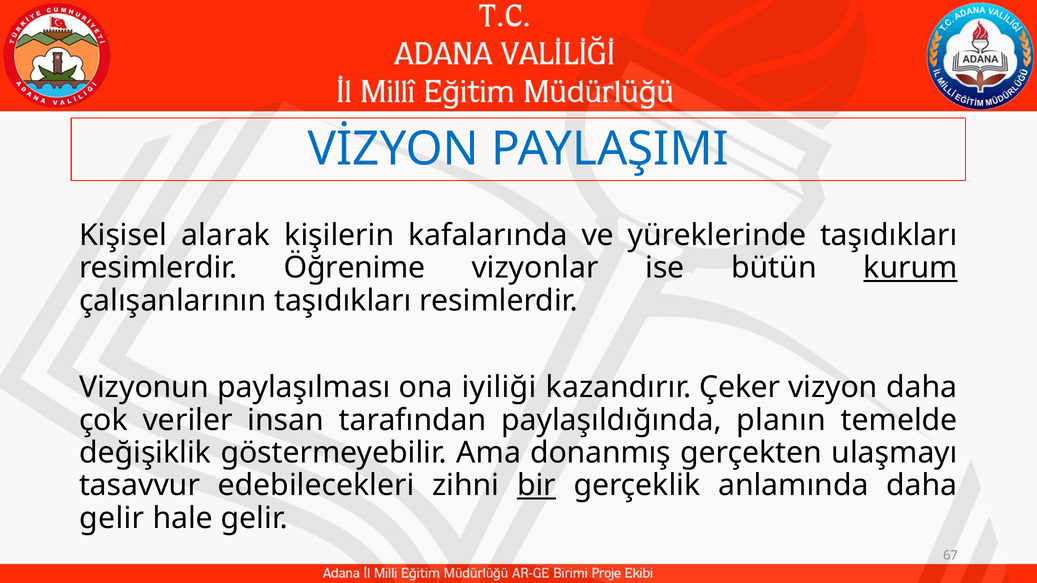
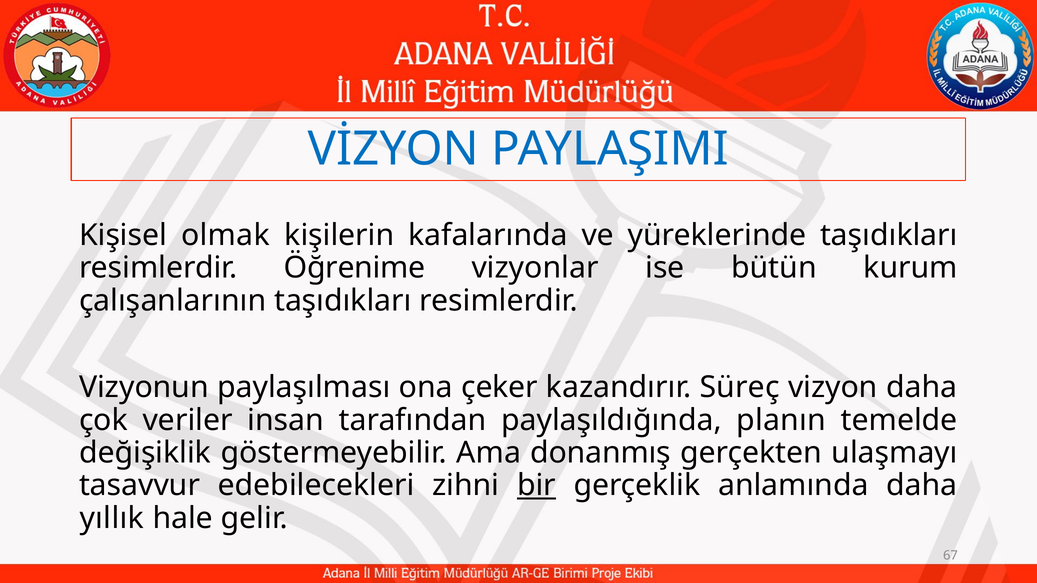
alarak: alarak -> olmak
kurum underline: present -> none
iyiliği: iyiliği -> çeker
Çeker: Çeker -> Süreç
gelir at (112, 518): gelir -> yıllık
